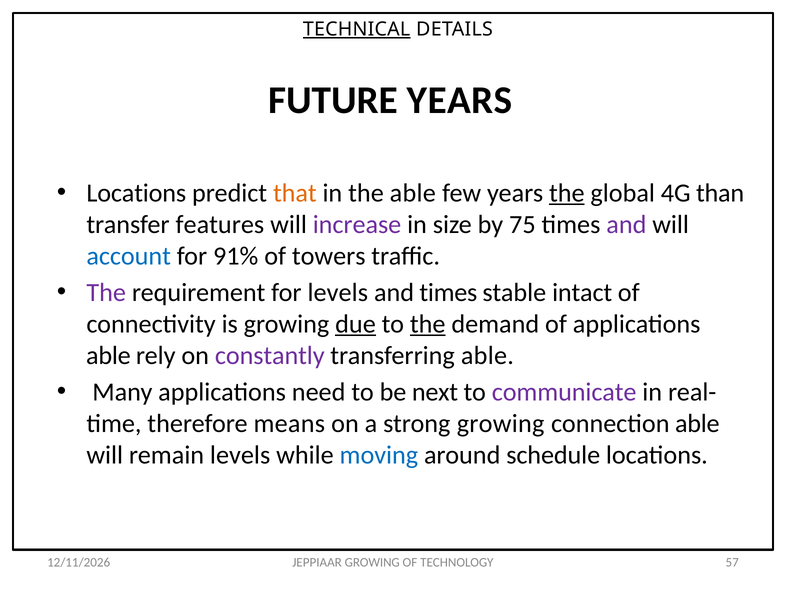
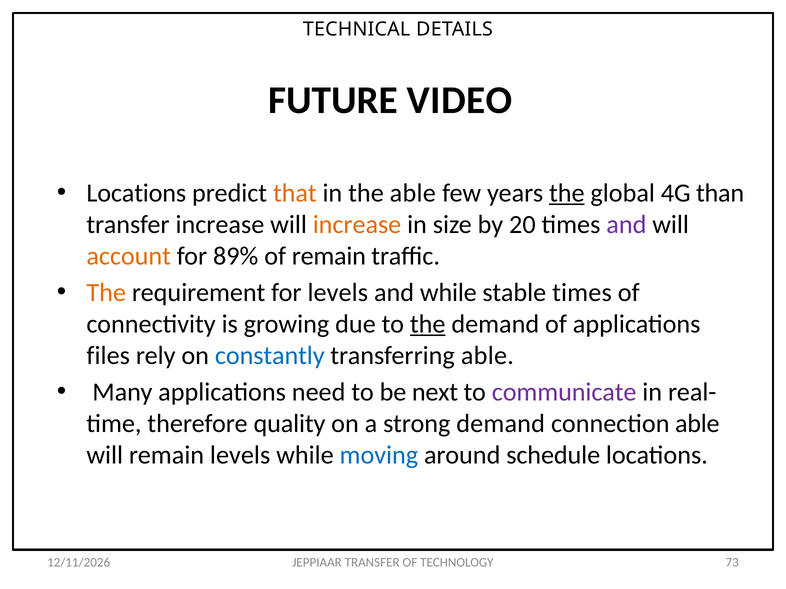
TECHNICAL underline: present -> none
FUTURE YEARS: YEARS -> VIDEO
transfer features: features -> increase
increase at (357, 225) colour: purple -> orange
75: 75 -> 20
account colour: blue -> orange
91%: 91% -> 89%
of towers: towers -> remain
The at (106, 293) colour: purple -> orange
and times: times -> while
stable intact: intact -> times
due underline: present -> none
able at (108, 356): able -> files
constantly colour: purple -> blue
means: means -> quality
strong growing: growing -> demand
JEPPIAAR GROWING: GROWING -> TRANSFER
57: 57 -> 73
